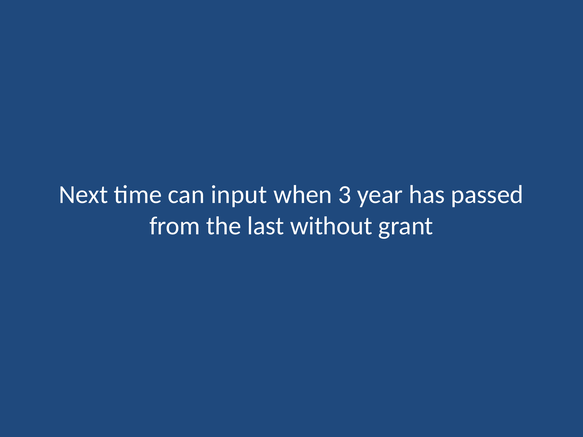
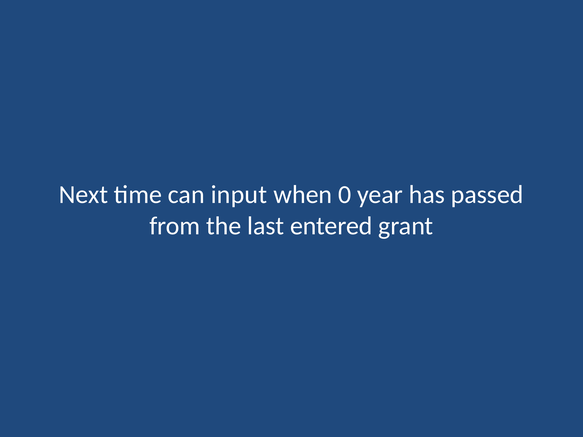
3: 3 -> 0
without: without -> entered
